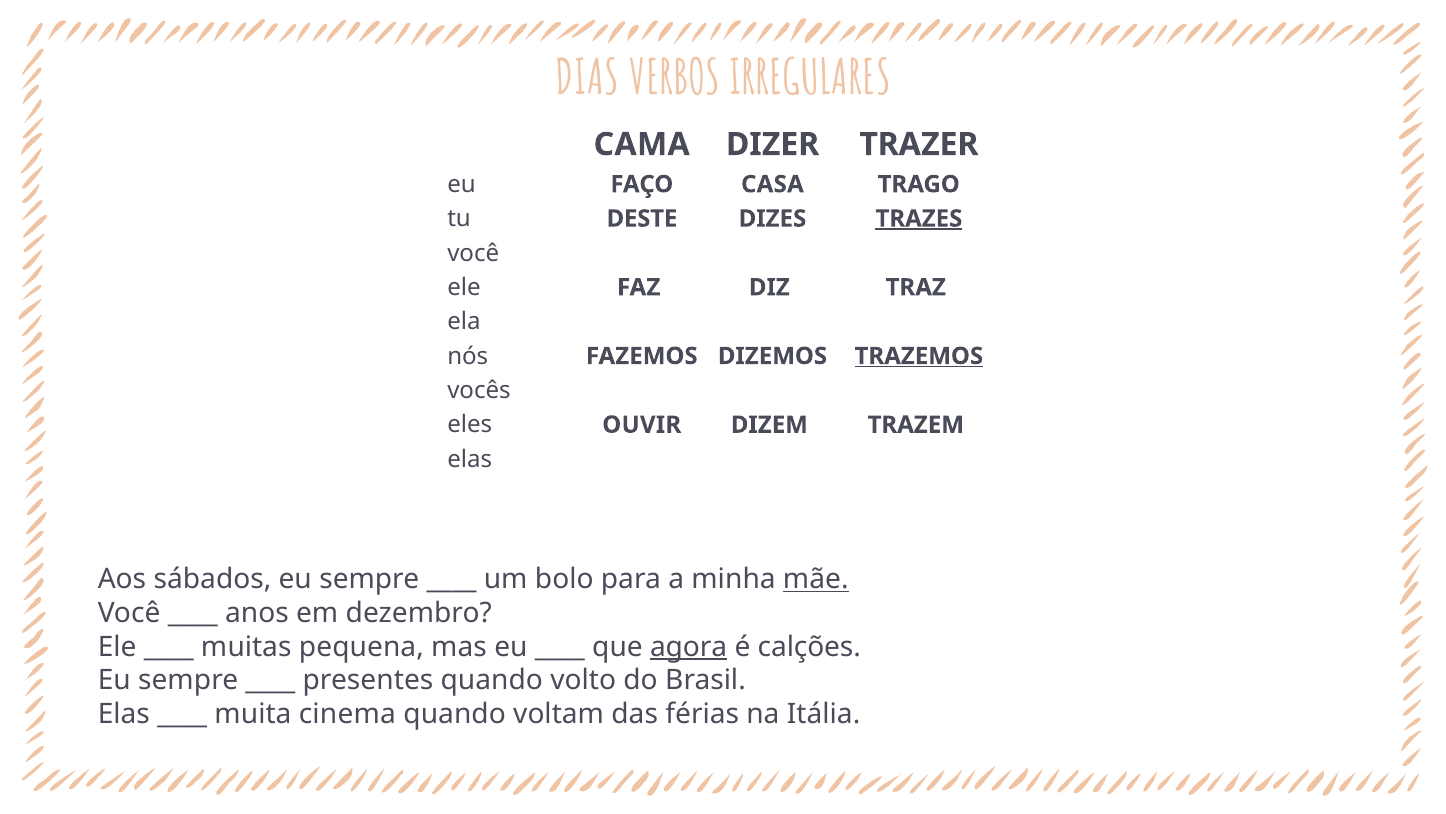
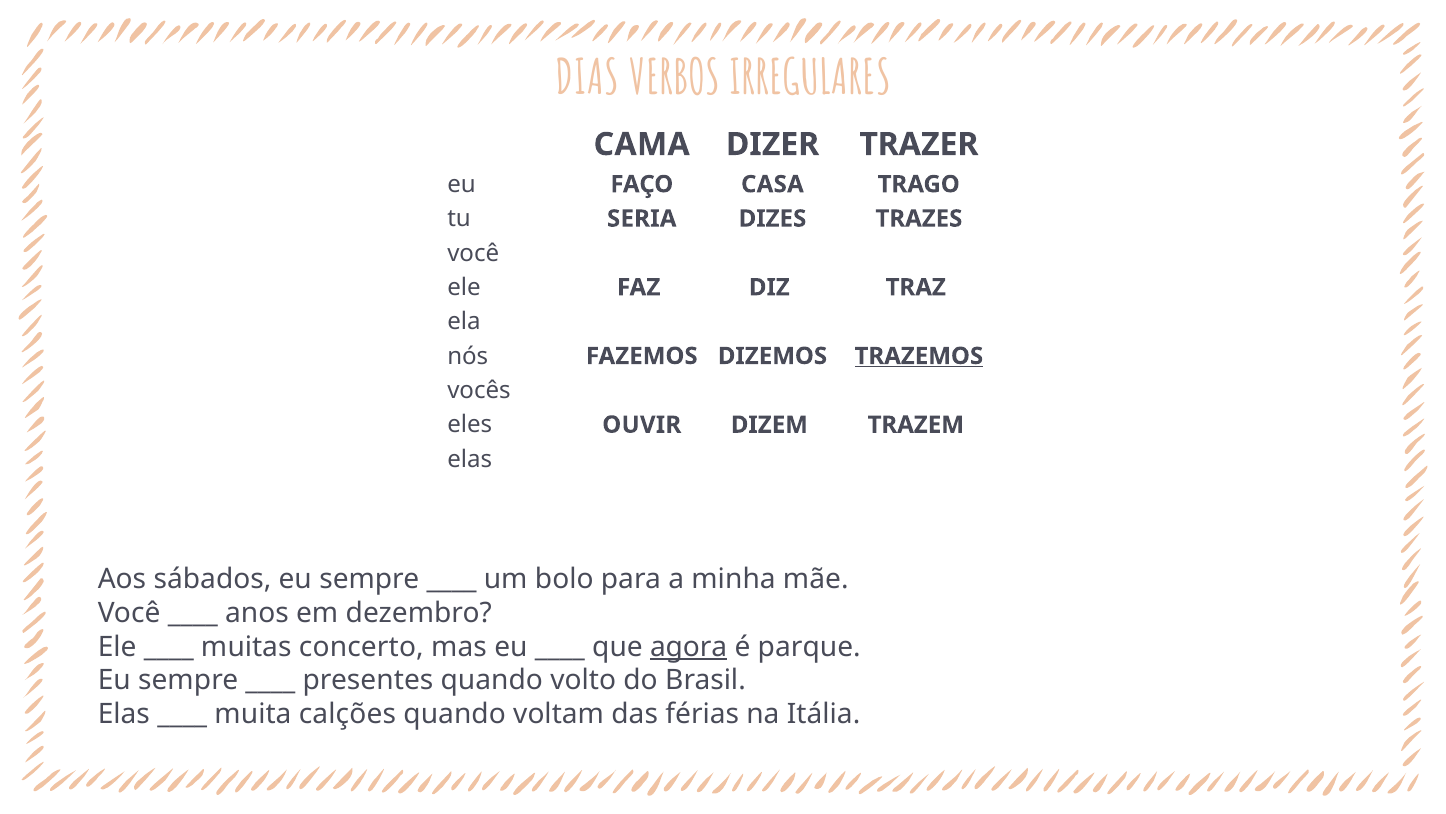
DESTE: DESTE -> SERIA
TRAZES underline: present -> none
mãe underline: present -> none
pequena: pequena -> concerto
calções: calções -> parque
cinema: cinema -> calções
